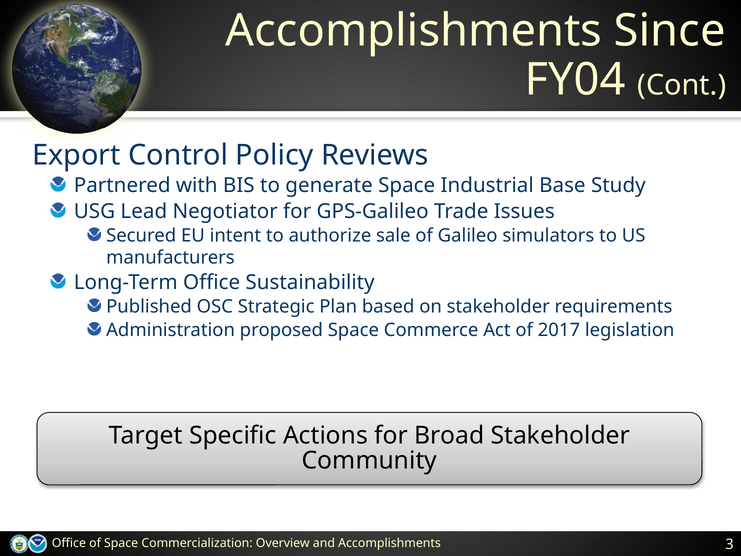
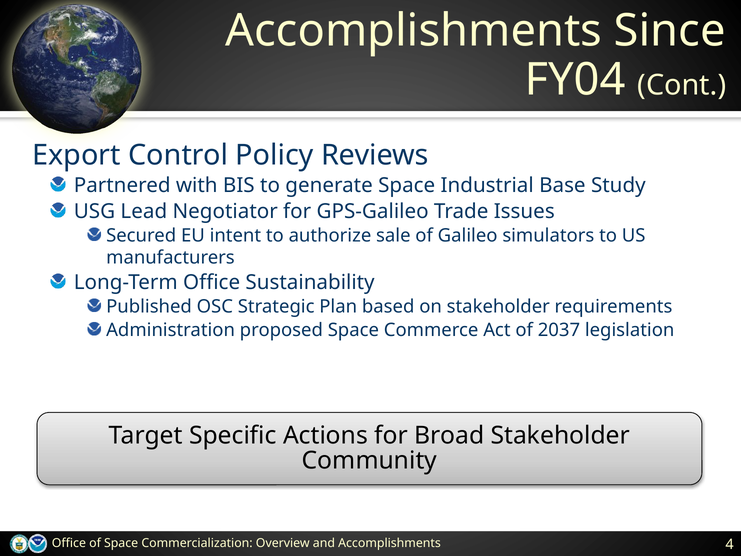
2017: 2017 -> 2037
3: 3 -> 4
